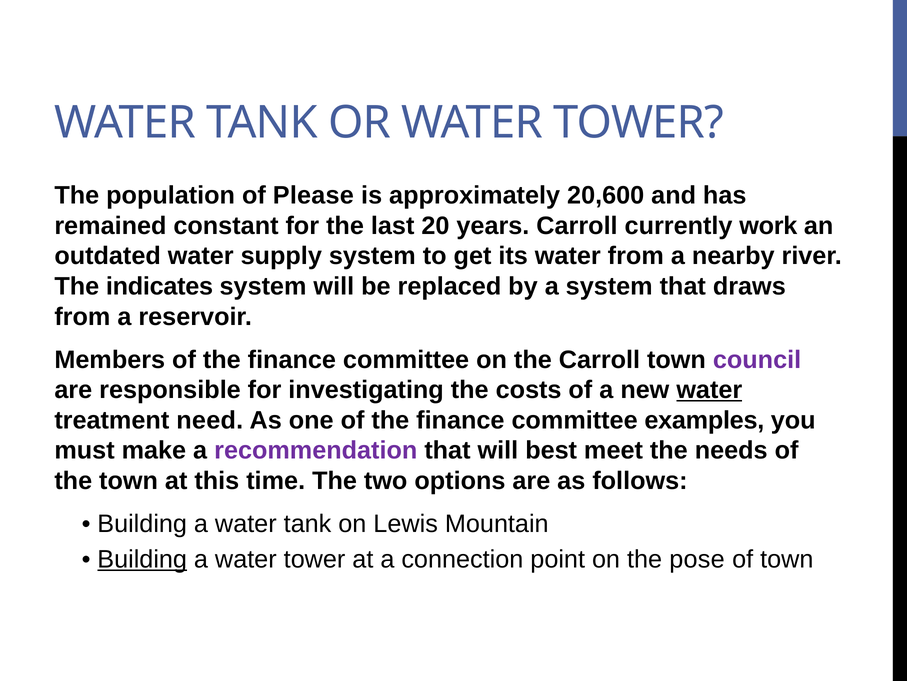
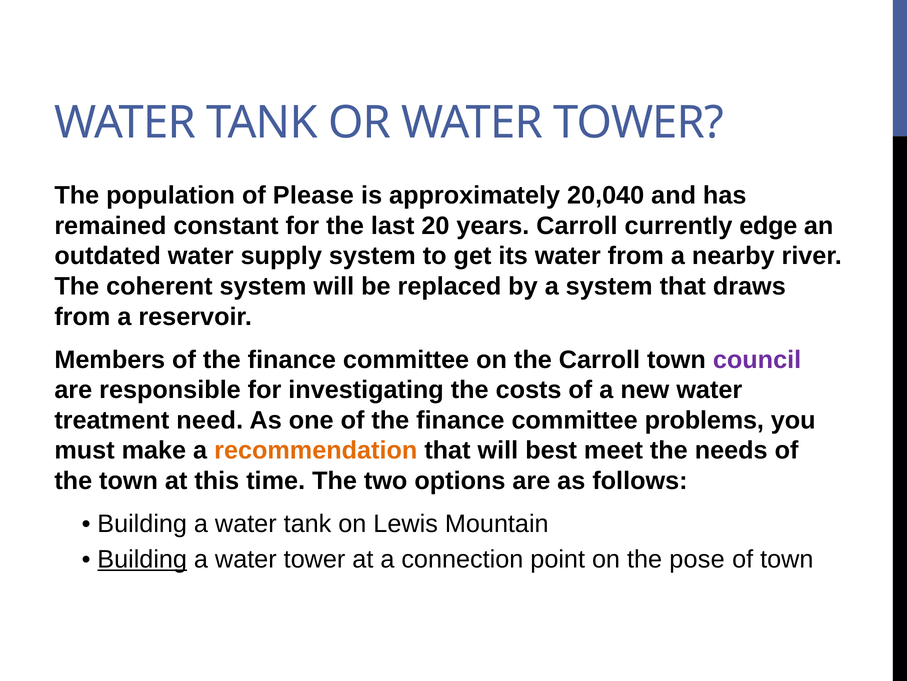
20,600: 20,600 -> 20,040
work: work -> edge
indicates: indicates -> coherent
water at (709, 390) underline: present -> none
examples: examples -> problems
recommendation colour: purple -> orange
